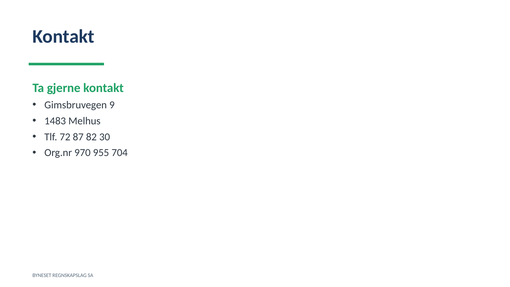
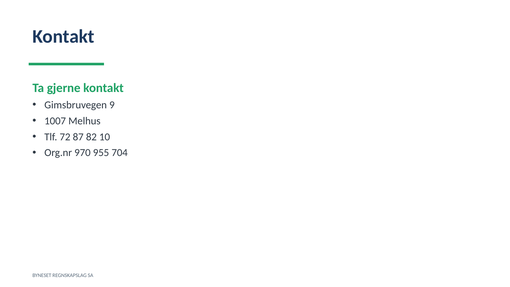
1483: 1483 -> 1007
30: 30 -> 10
